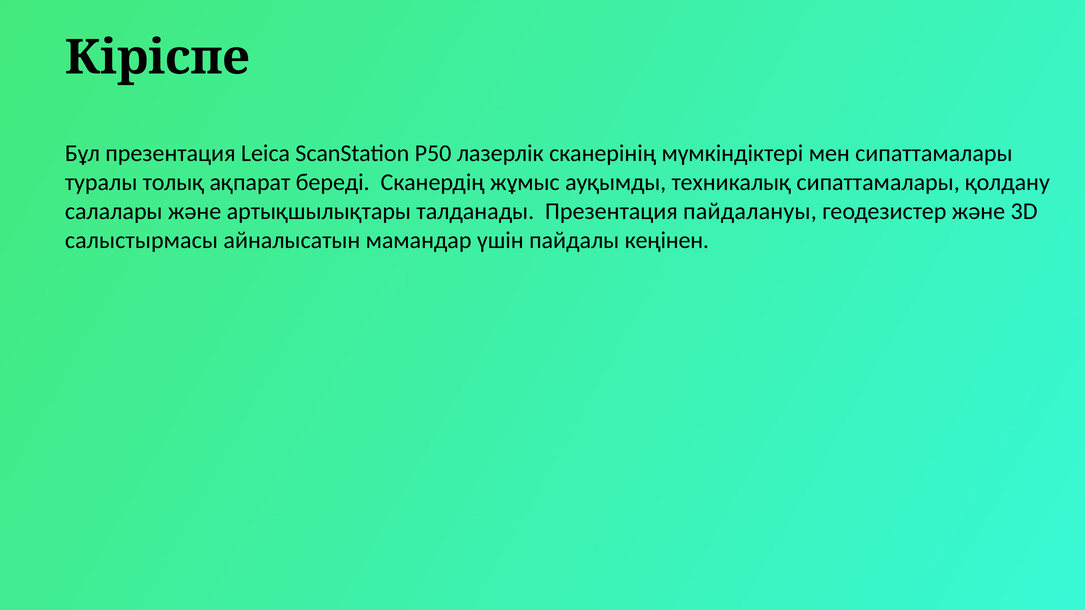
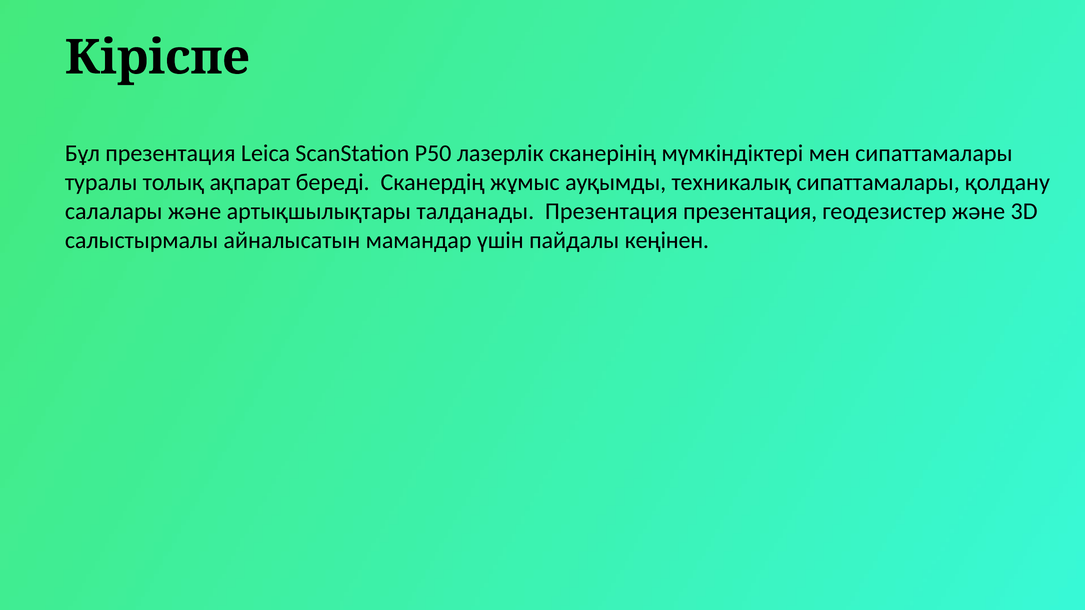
Презентация пайдалануы: пайдалануы -> презентация
салыстырмасы: салыстырмасы -> салыстырмалы
